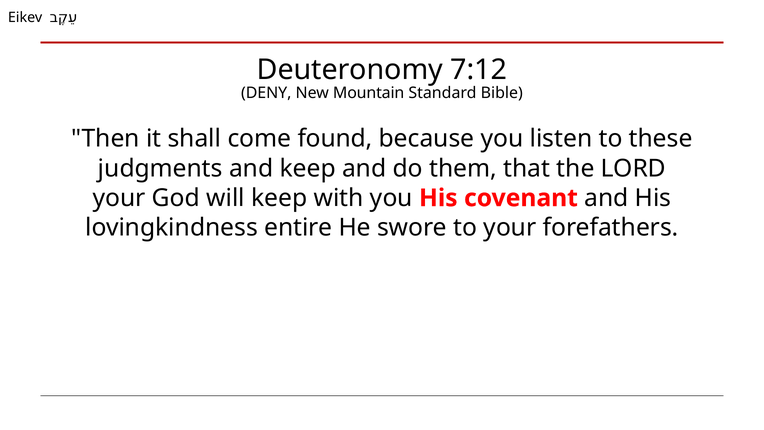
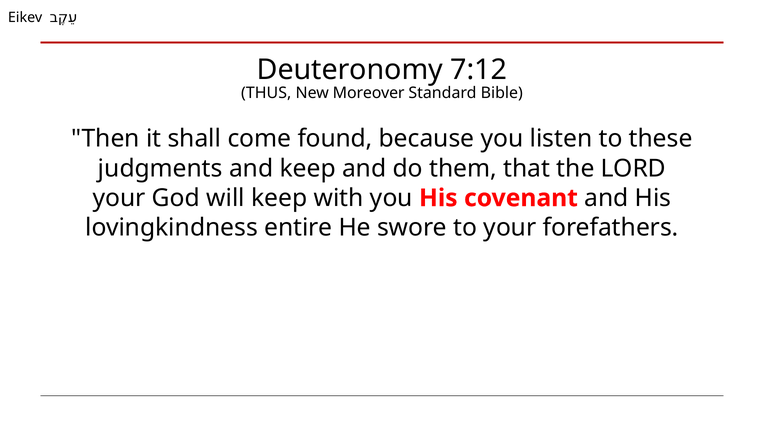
DENY: DENY -> THUS
Mountain: Mountain -> Moreover
